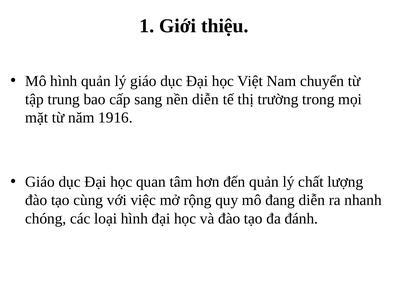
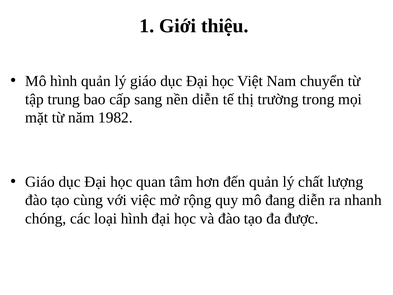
1916: 1916 -> 1982
đánh: đánh -> được
